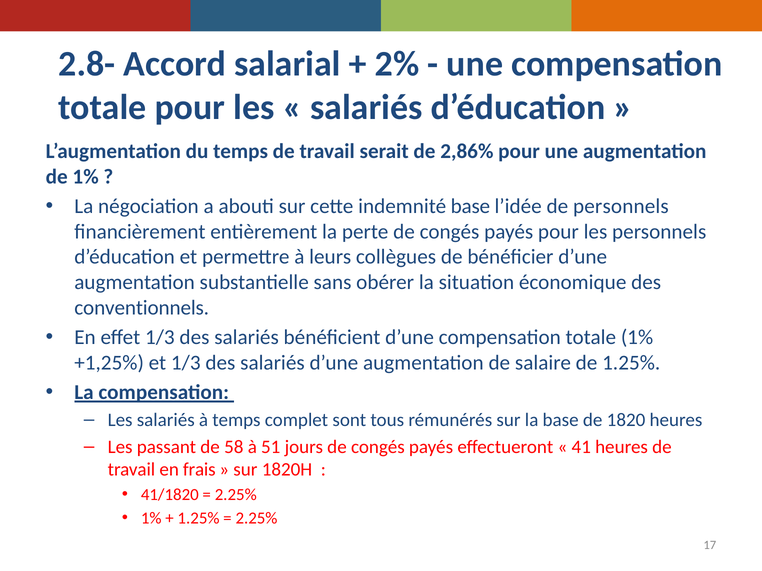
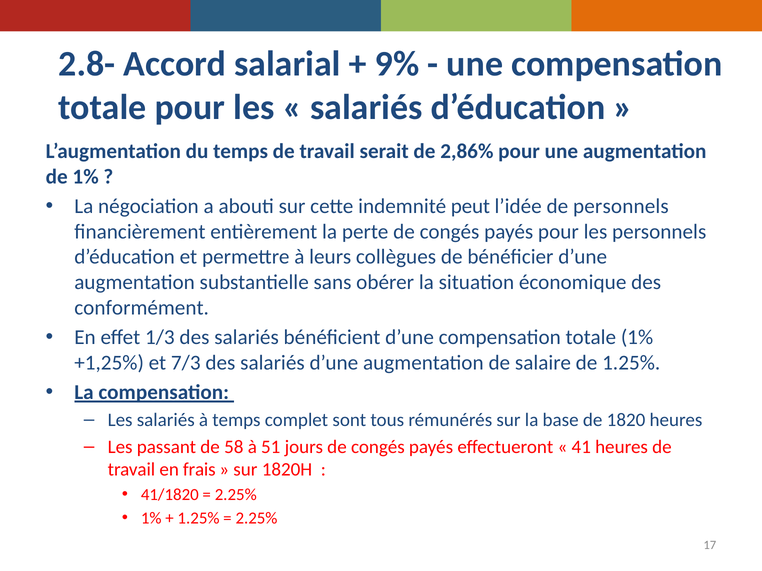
2%: 2% -> 9%
indemnité base: base -> peut
conventionnels: conventionnels -> conformément
et 1/3: 1/3 -> 7/3
